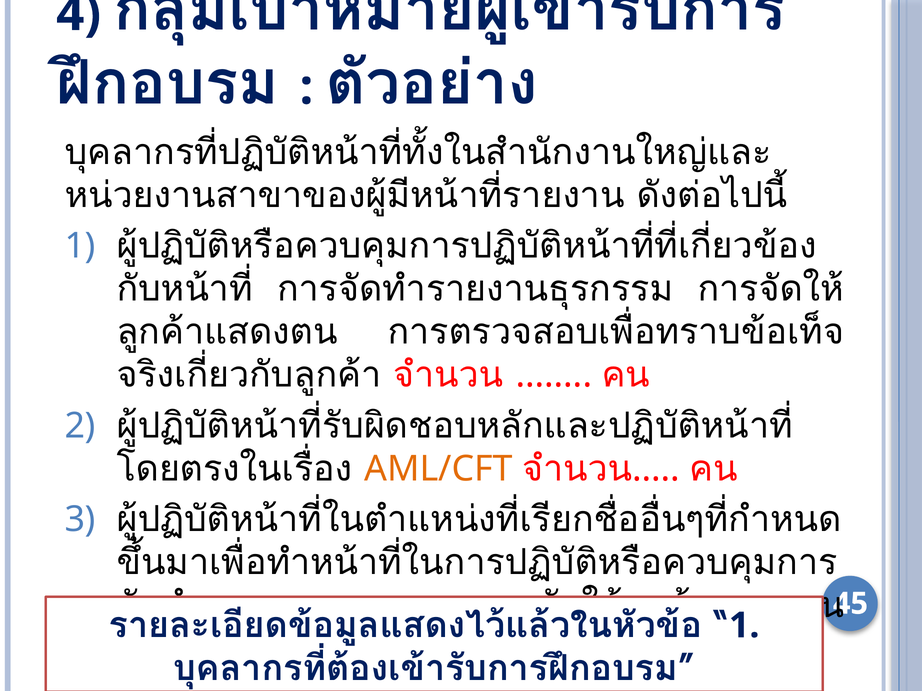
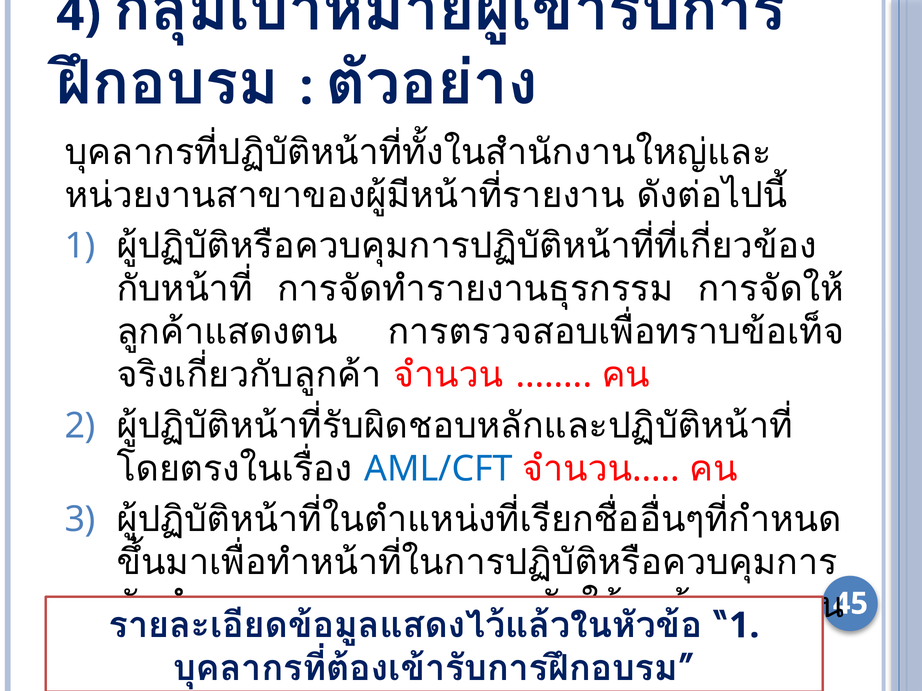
AML/CFT colour: orange -> blue
